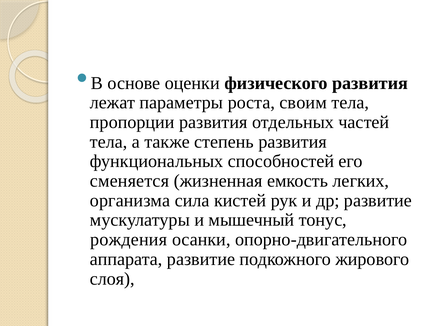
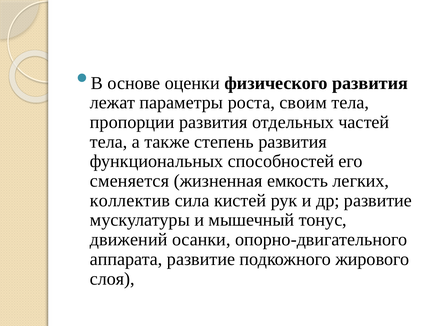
организма: организма -> коллектив
рождения: рождения -> движений
